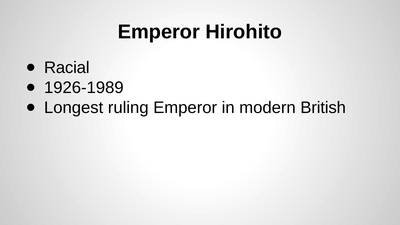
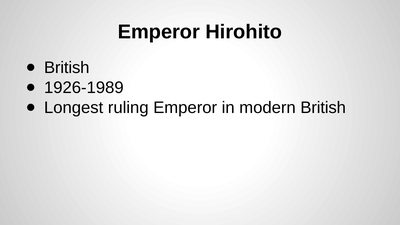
Racial at (67, 68): Racial -> British
